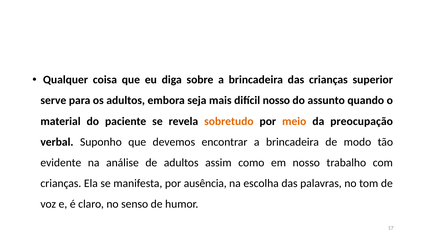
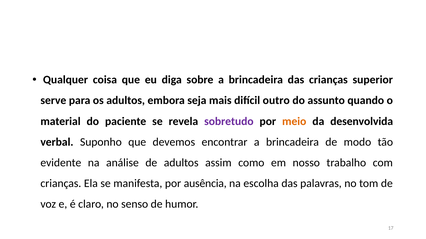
difícil nosso: nosso -> outro
sobretudo colour: orange -> purple
preocupação: preocupação -> desenvolvida
